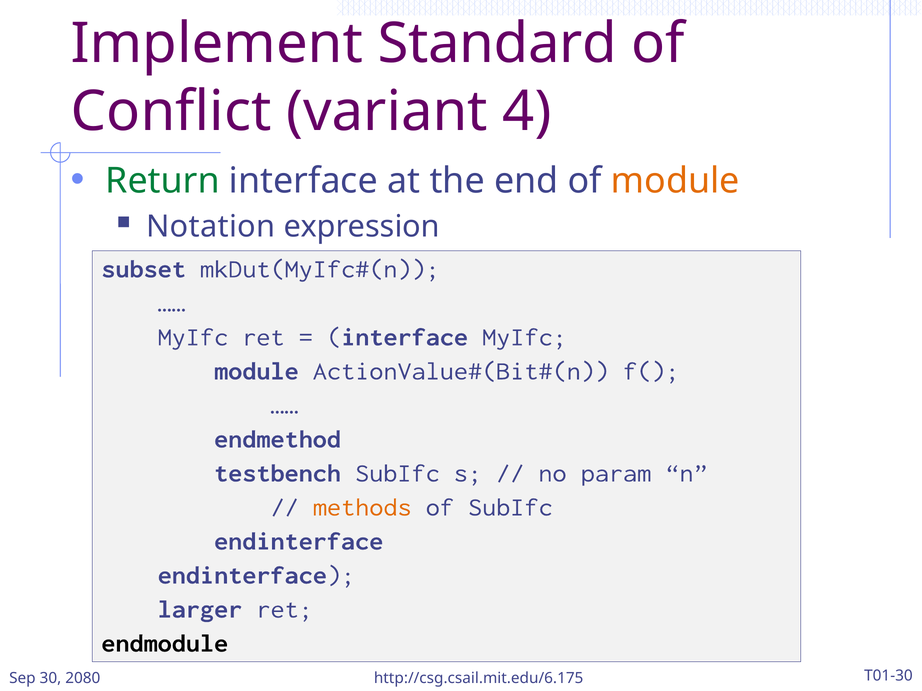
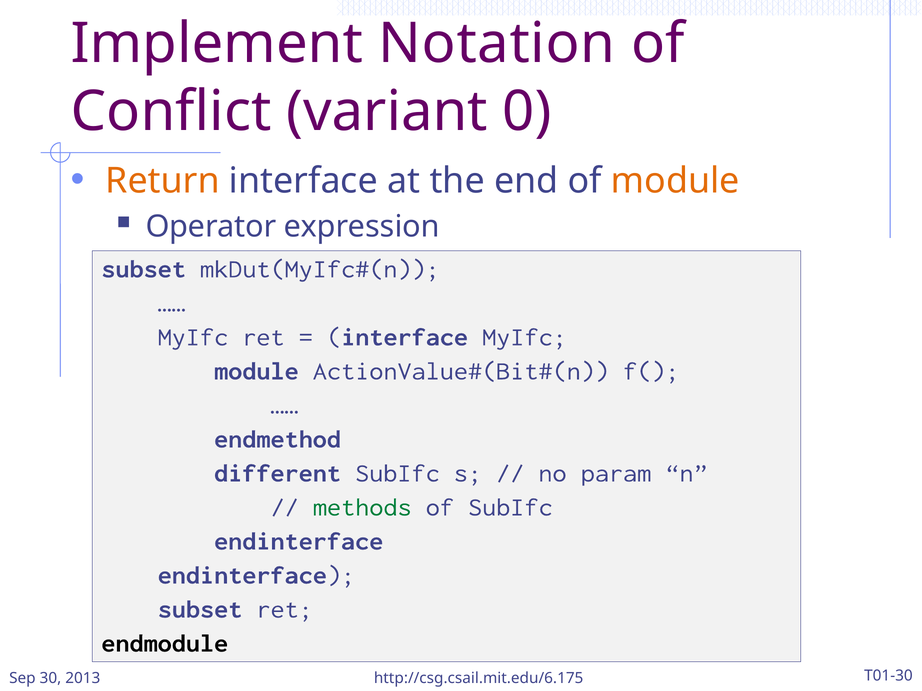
Standard: Standard -> Notation
4: 4 -> 0
Return colour: green -> orange
Notation: Notation -> Operator
testbench: testbench -> different
methods colour: orange -> green
larger at (200, 610): larger -> subset
2080: 2080 -> 2013
